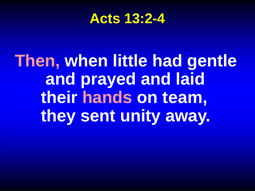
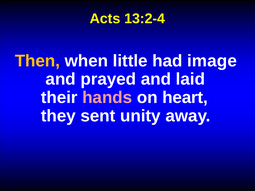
Then colour: pink -> yellow
gentle: gentle -> image
team: team -> heart
